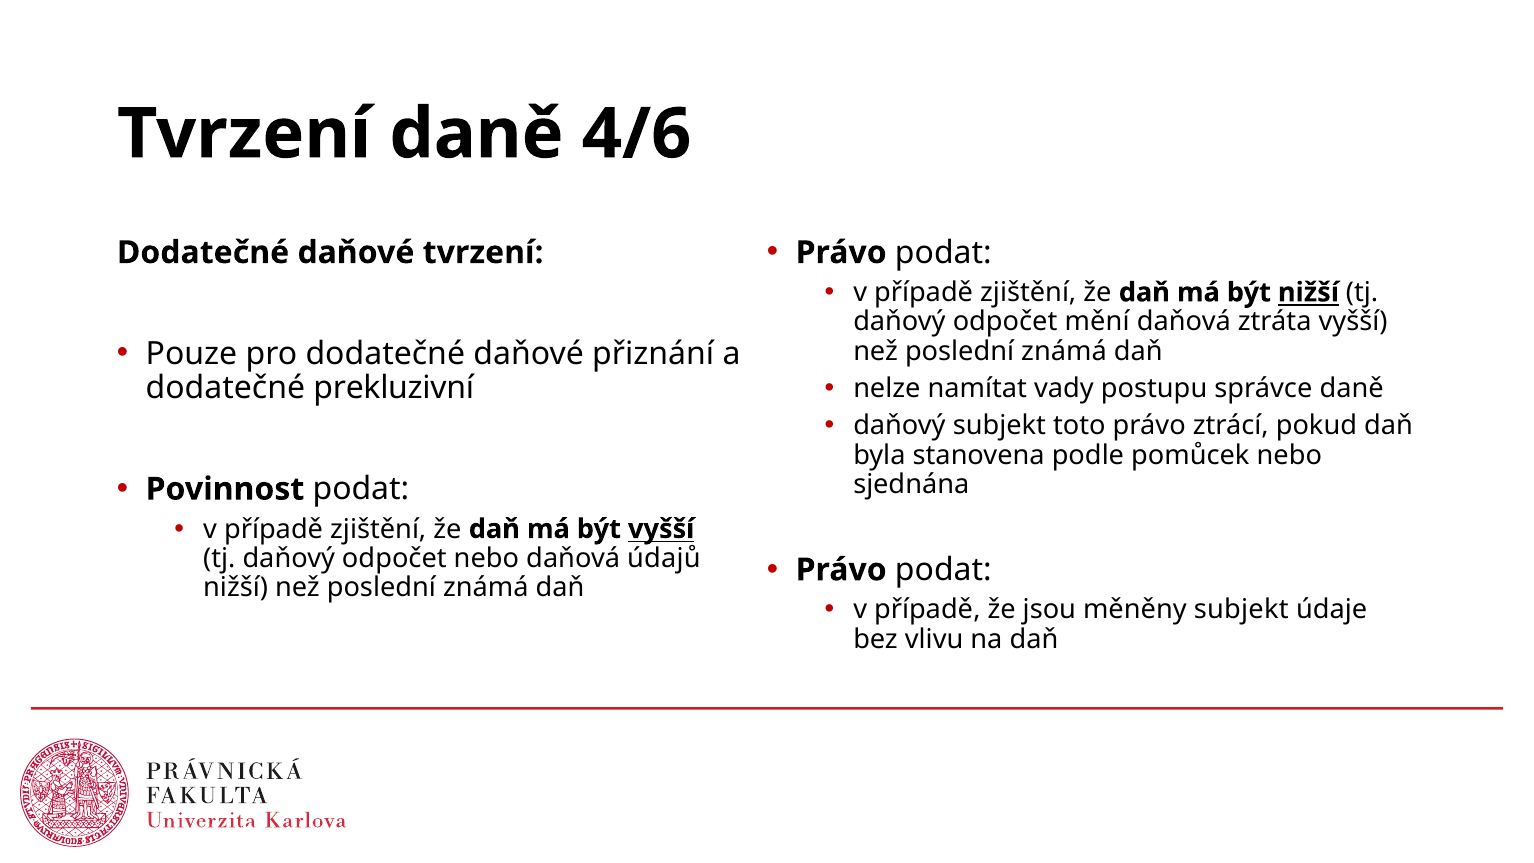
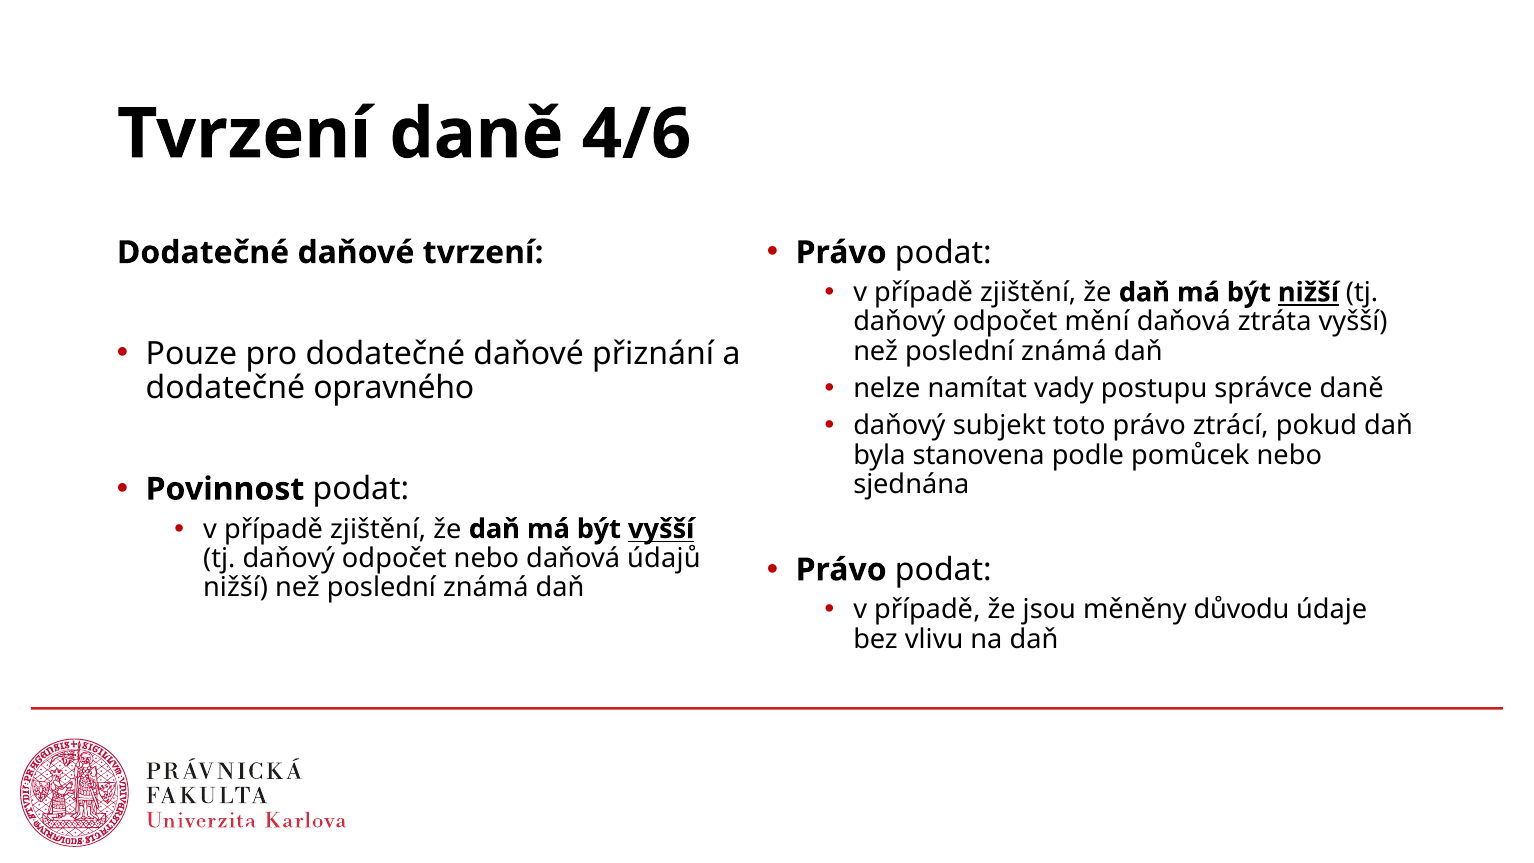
prekluzivní: prekluzivní -> opravného
měněny subjekt: subjekt -> důvodu
